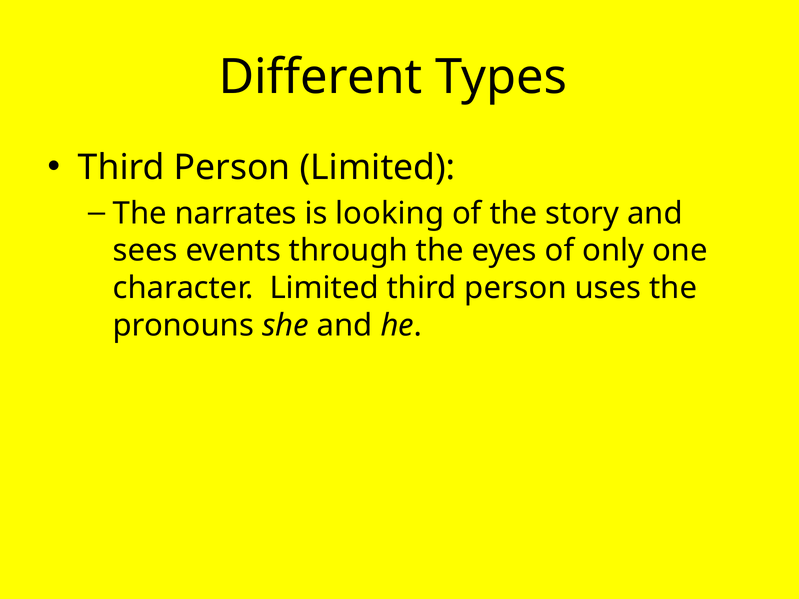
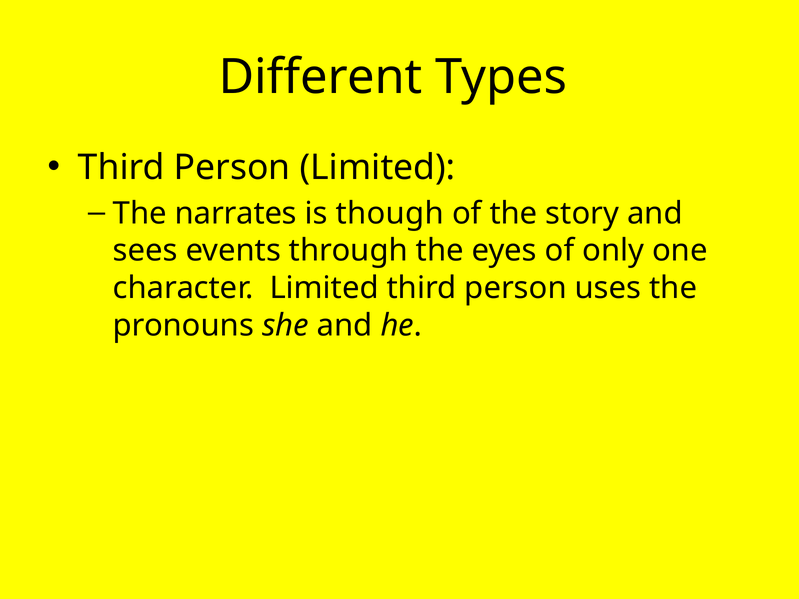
looking: looking -> though
